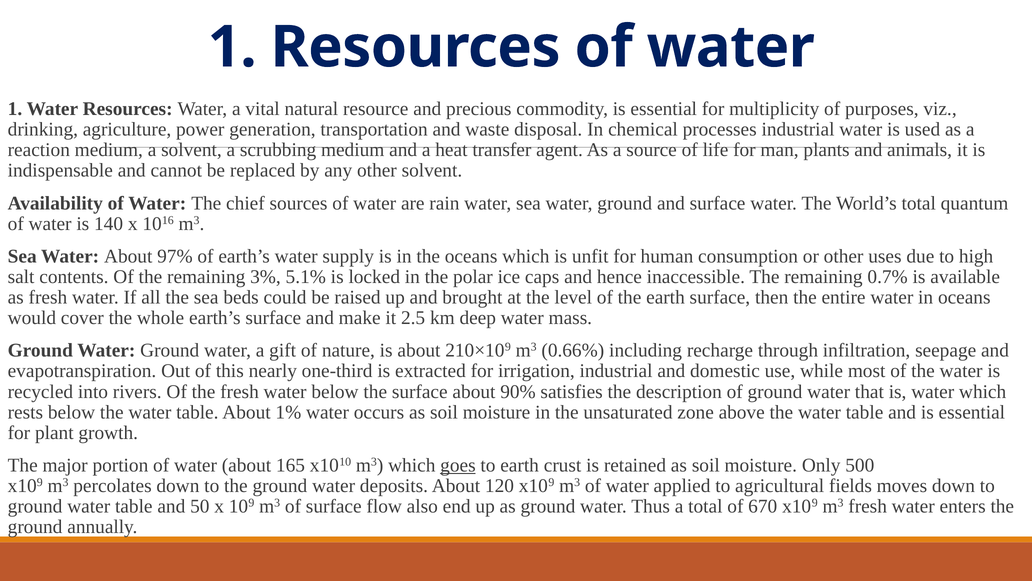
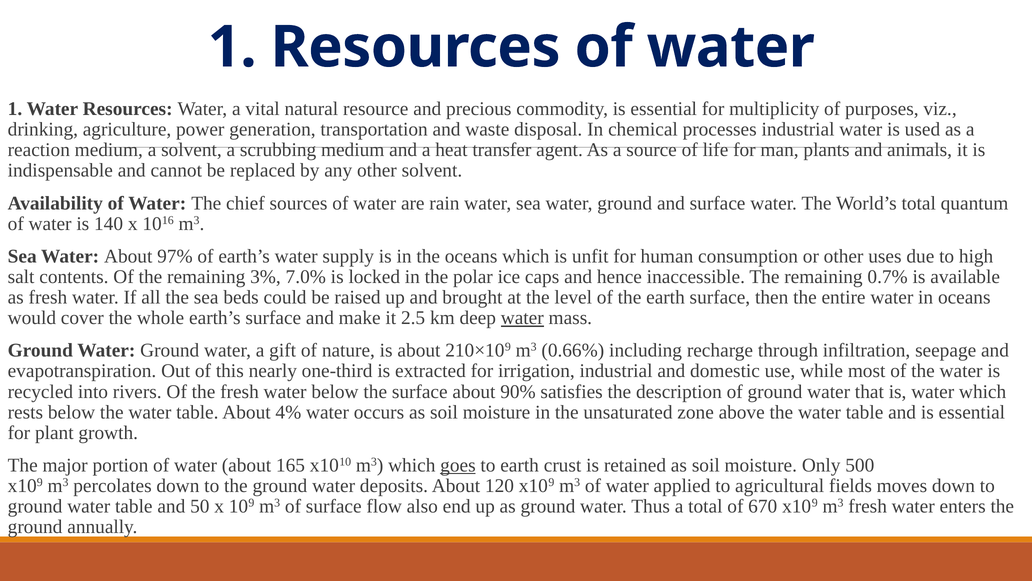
5.1%: 5.1% -> 7.0%
water at (522, 318) underline: none -> present
1%: 1% -> 4%
